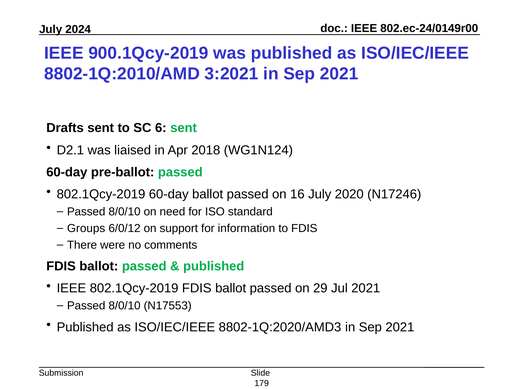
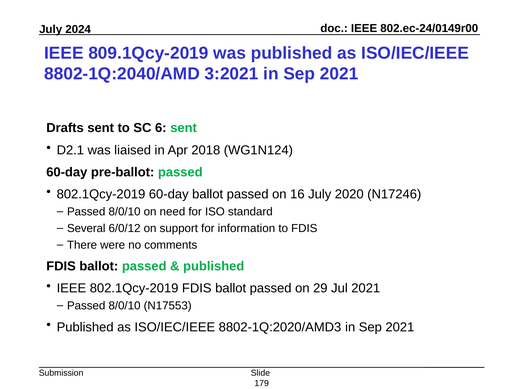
900.1Qcy-2019: 900.1Qcy-2019 -> 809.1Qcy-2019
8802-1Q:2010/AMD: 8802-1Q:2010/AMD -> 8802-1Q:2040/AMD
Groups: Groups -> Several
